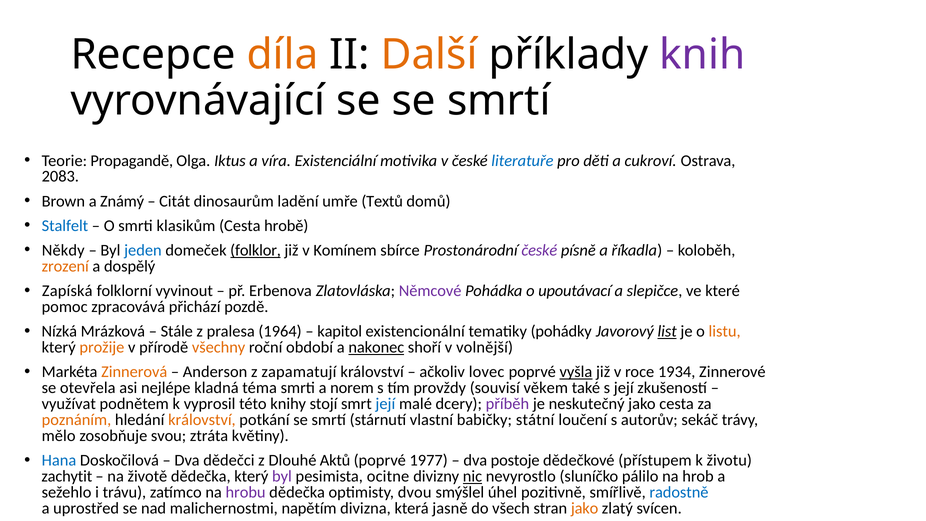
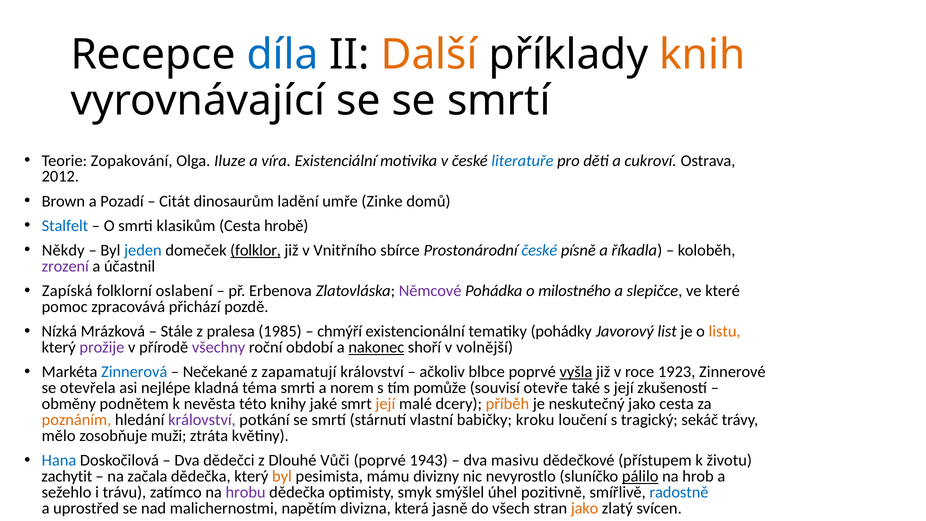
díla colour: orange -> blue
knih colour: purple -> orange
Propagandě: Propagandě -> Zopakování
Iktus: Iktus -> Iluze
2083: 2083 -> 2012
Známý: Známý -> Pozadí
Textů: Textů -> Zinke
Komínem: Komínem -> Vnitřního
české at (539, 250) colour: purple -> blue
zrození colour: orange -> purple
dospělý: dospělý -> účastnil
vyvinout: vyvinout -> oslabení
upoutávací: upoutávací -> milostného
1964: 1964 -> 1985
kapitol: kapitol -> chmýří
list underline: present -> none
prožije colour: orange -> purple
všechny colour: orange -> purple
Zinnerová colour: orange -> blue
Anderson: Anderson -> Nečekané
lovec: lovec -> blbce
1934: 1934 -> 1923
provždy: provždy -> pomůže
věkem: věkem -> otevře
využívat: využívat -> obměny
vyprosil: vyprosil -> nevěsta
stojí: stojí -> jaké
její at (385, 404) colour: blue -> orange
příběh colour: purple -> orange
království at (202, 420) colour: orange -> purple
státní: státní -> kroku
autorův: autorův -> tragický
svou: svou -> muži
Aktů: Aktů -> Vůči
1977: 1977 -> 1943
postoje: postoje -> masivu
životě: životě -> začala
byl at (282, 476) colour: purple -> orange
ocitne: ocitne -> mámu
nic underline: present -> none
pálilo underline: none -> present
dvou: dvou -> smyk
